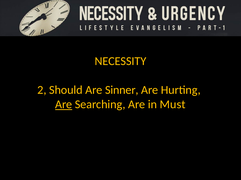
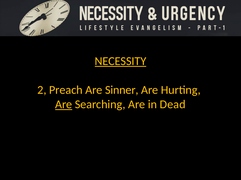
NECESSITY underline: none -> present
Should: Should -> Preach
Must: Must -> Dead
